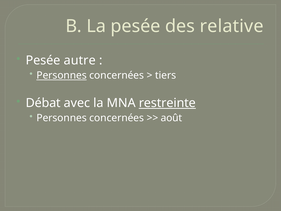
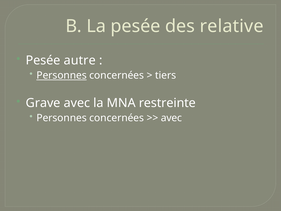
Débat: Débat -> Grave
restreinte underline: present -> none
août at (171, 118): août -> avec
